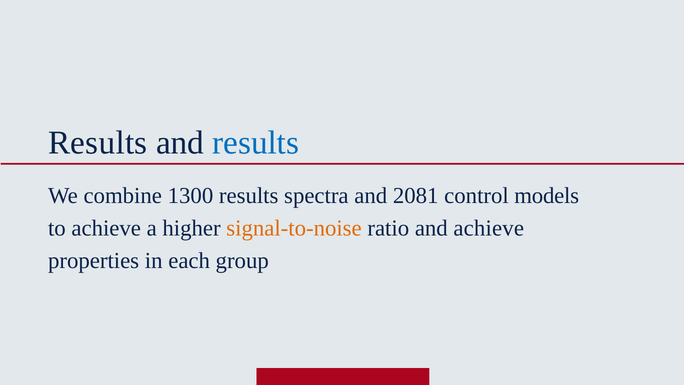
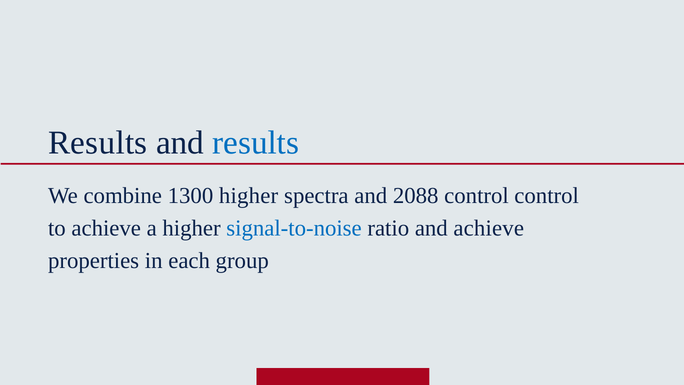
1300 results: results -> higher
2081: 2081 -> 2088
control models: models -> control
signal-to-noise colour: orange -> blue
